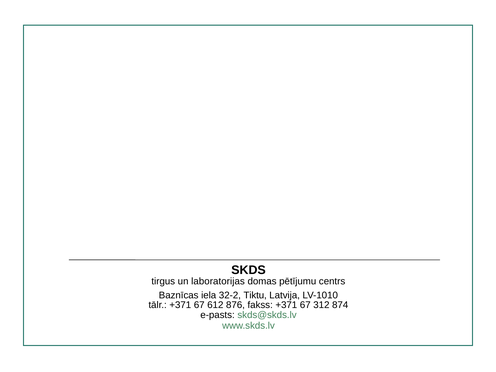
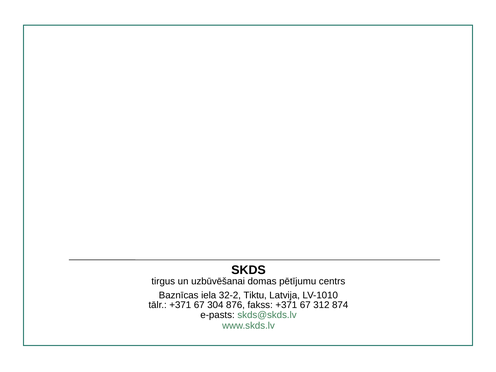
laboratorijas: laboratorijas -> uzbūvēšanai
612: 612 -> 304
